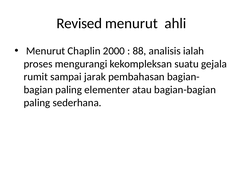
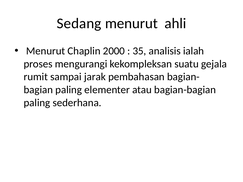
Revised: Revised -> Sedang
88: 88 -> 35
